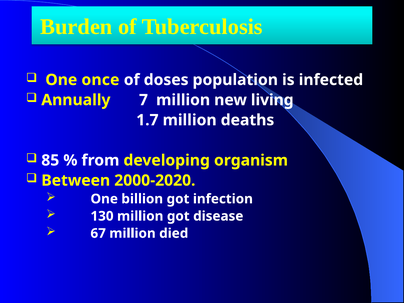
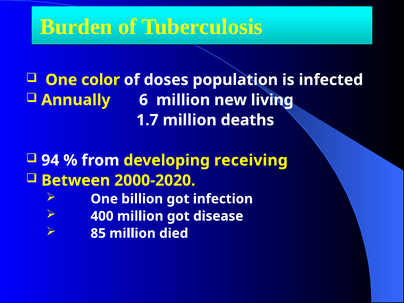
once: once -> color
7: 7 -> 6
85: 85 -> 94
organism: organism -> receiving
130: 130 -> 400
67: 67 -> 85
